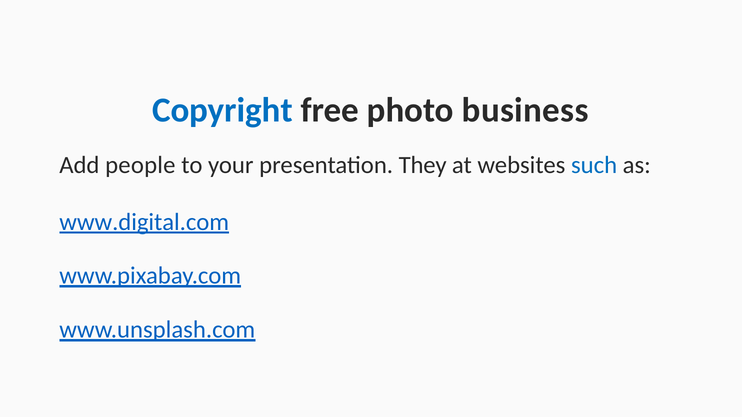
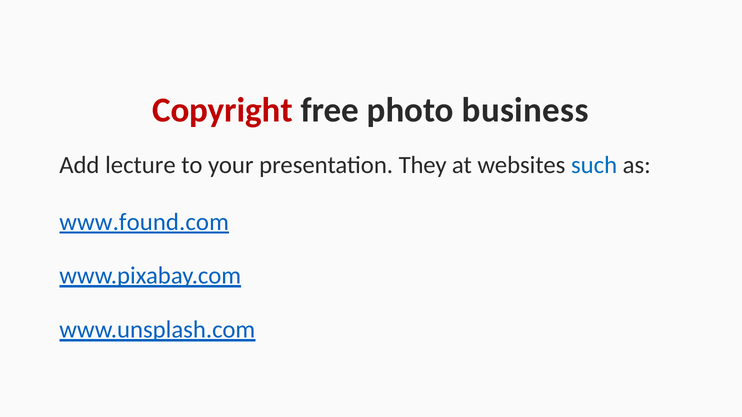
Copyright colour: blue -> red
people: people -> lecture
www.digital.com: www.digital.com -> www.found.com
